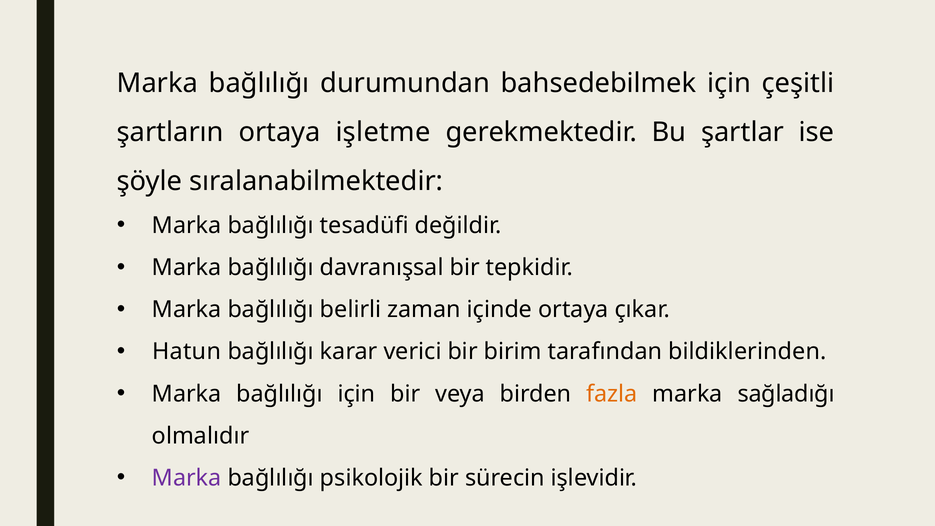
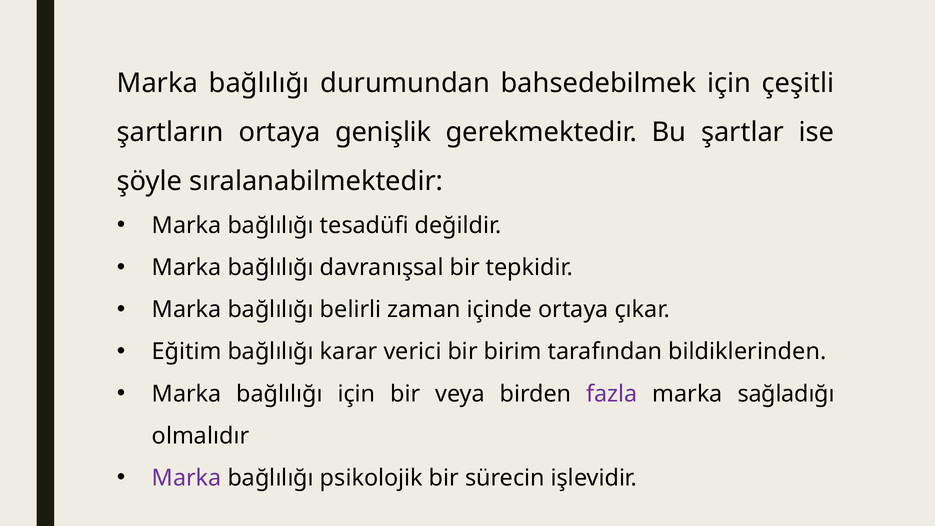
işletme: işletme -> genişlik
Hatun: Hatun -> Eğitim
fazla colour: orange -> purple
